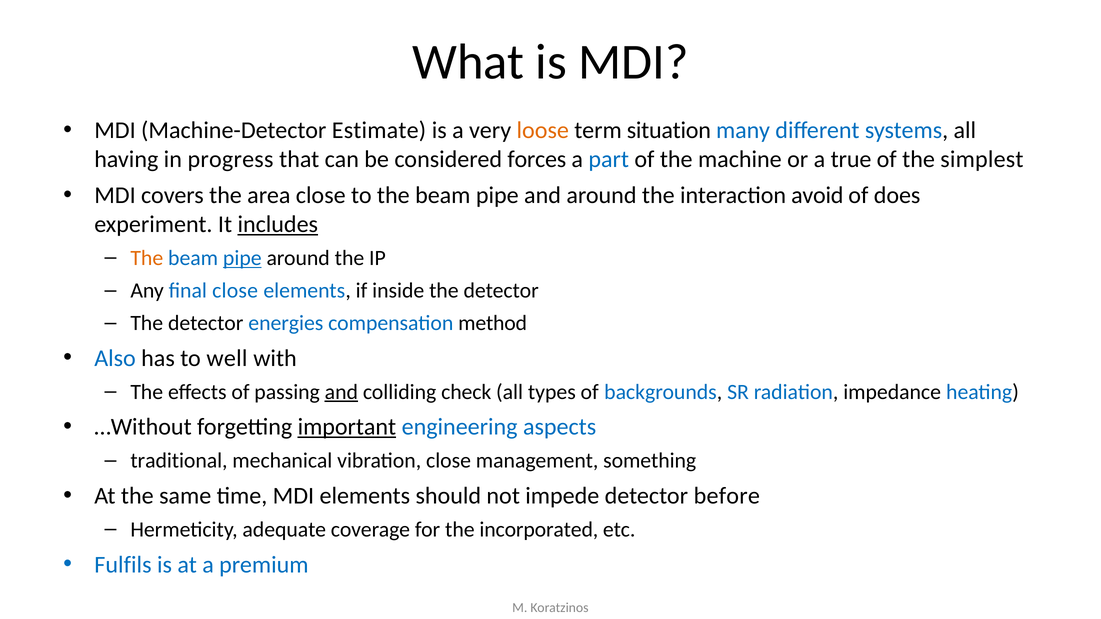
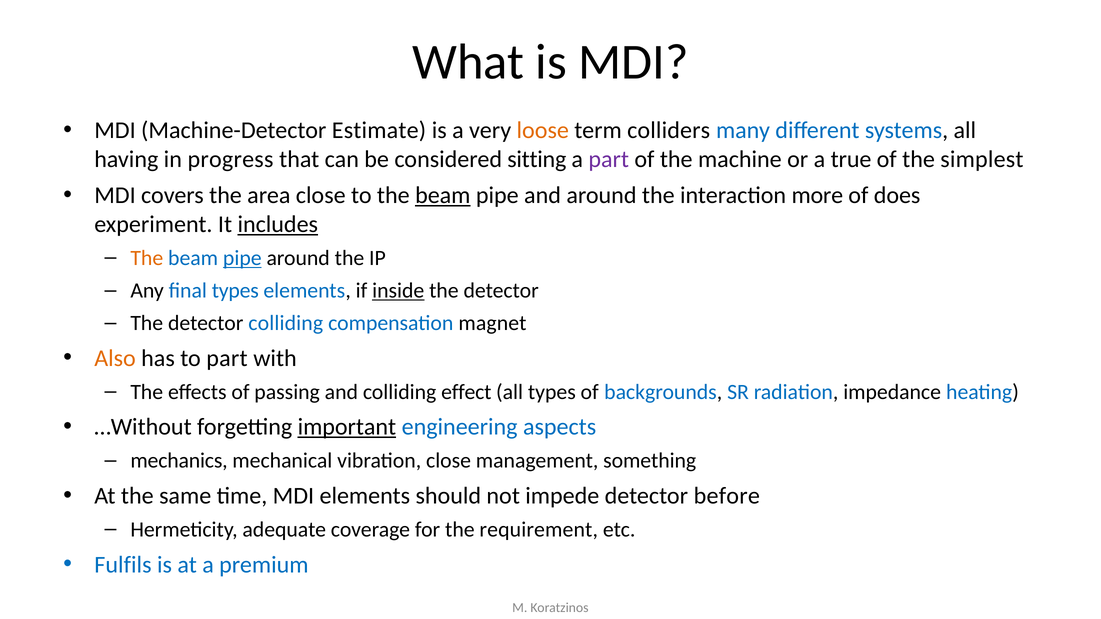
situation: situation -> colliders
forces: forces -> sitting
part at (609, 159) colour: blue -> purple
beam at (443, 196) underline: none -> present
avoid: avoid -> more
final close: close -> types
inside underline: none -> present
detector energies: energies -> colliding
method: method -> magnet
Also colour: blue -> orange
to well: well -> part
and at (341, 392) underline: present -> none
check: check -> effect
traditional: traditional -> mechanics
incorporated: incorporated -> requirement
